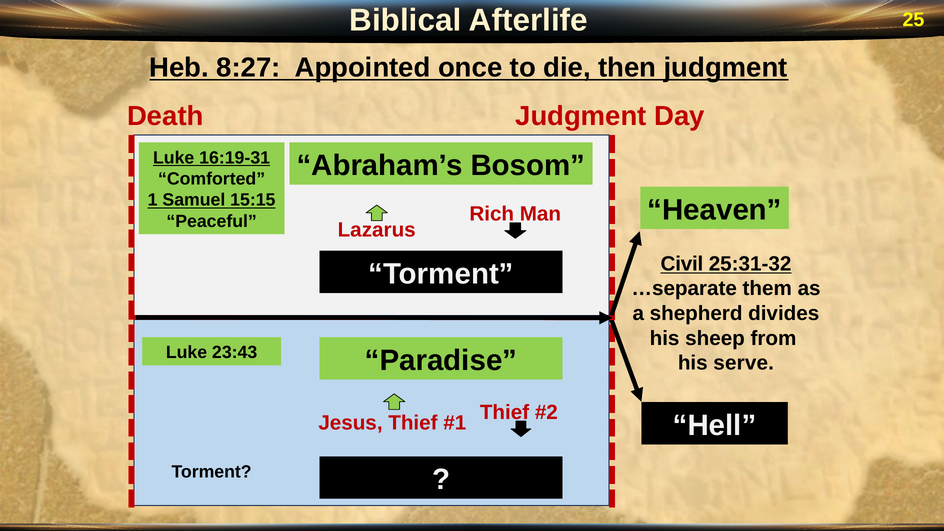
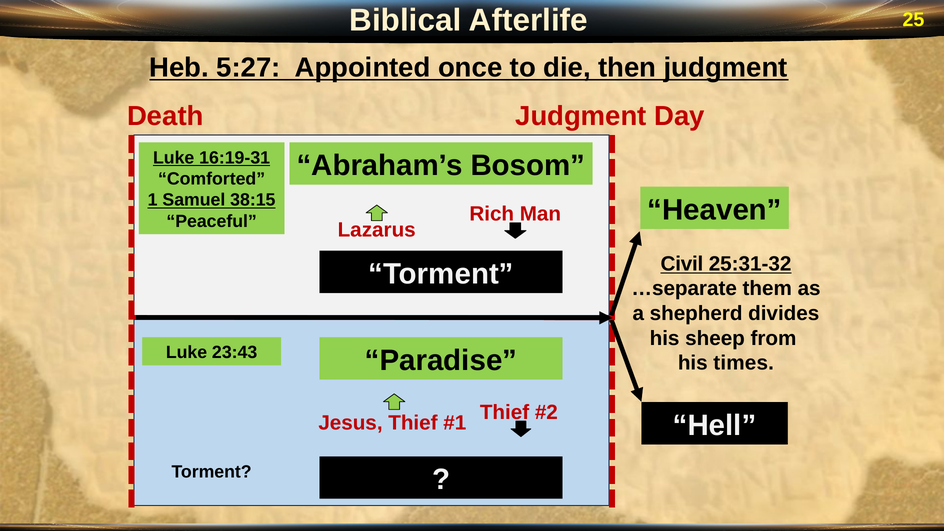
8:27: 8:27 -> 5:27
15:15: 15:15 -> 38:15
serve: serve -> times
